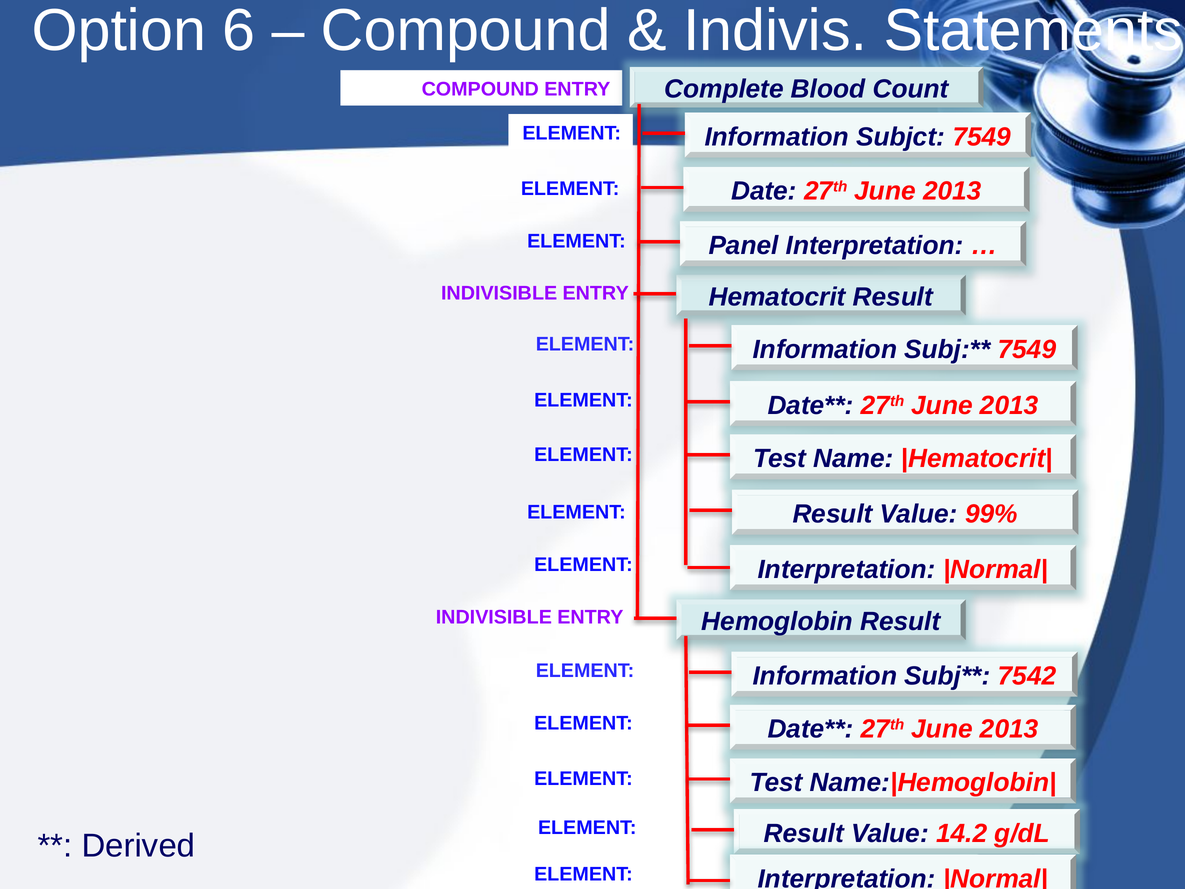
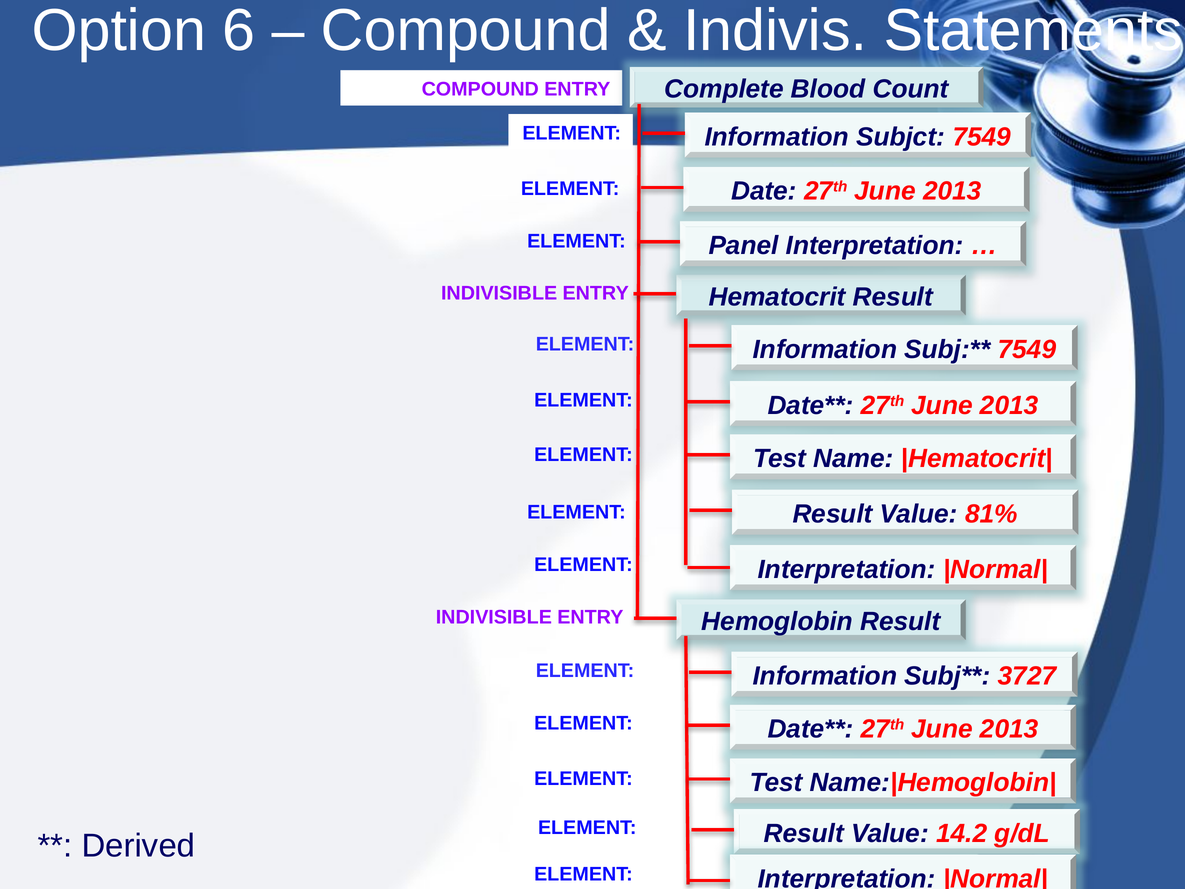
99%: 99% -> 81%
7542: 7542 -> 3727
